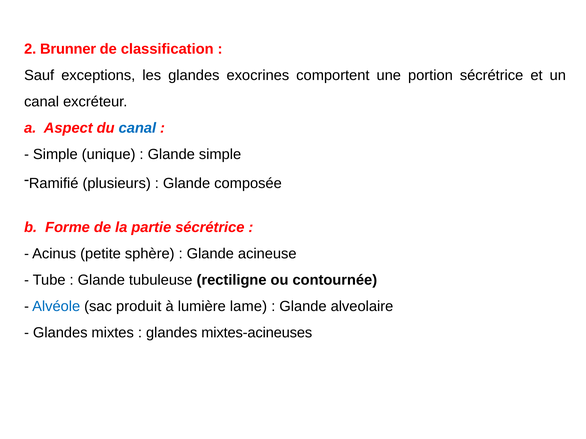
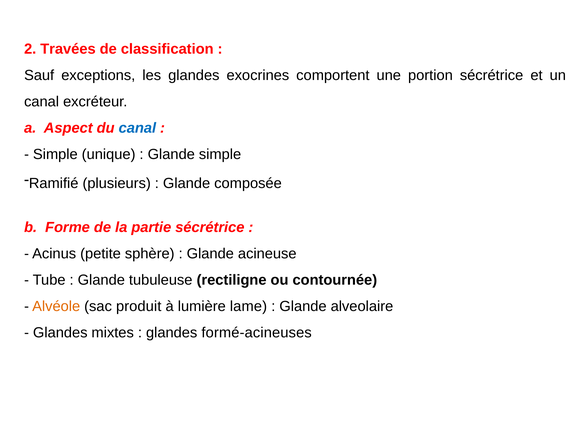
Brunner: Brunner -> Travées
Alvéole colour: blue -> orange
mixtes-acineuses: mixtes-acineuses -> formé-acineuses
